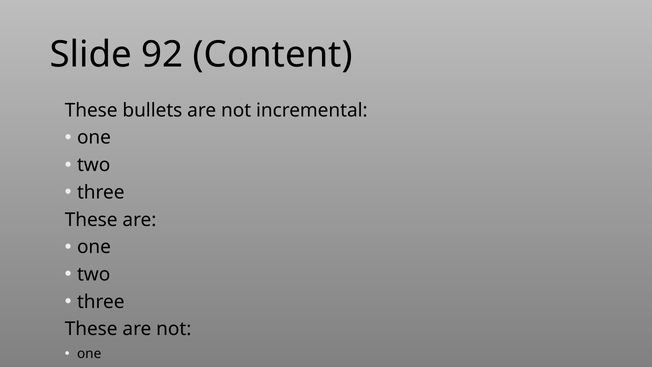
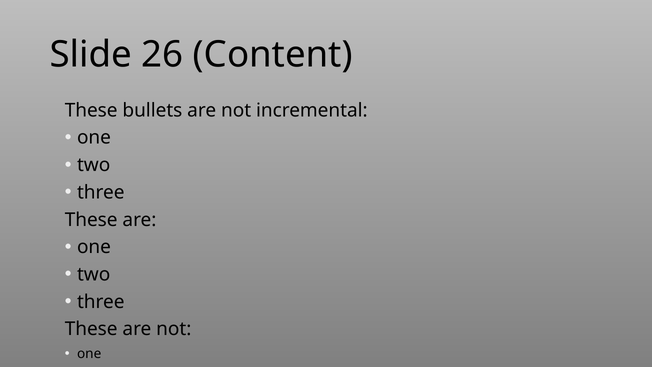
92: 92 -> 26
